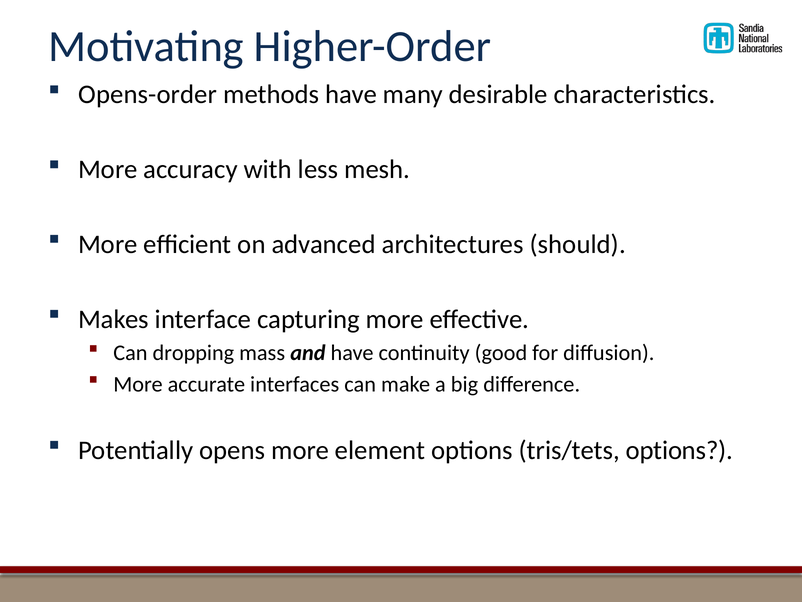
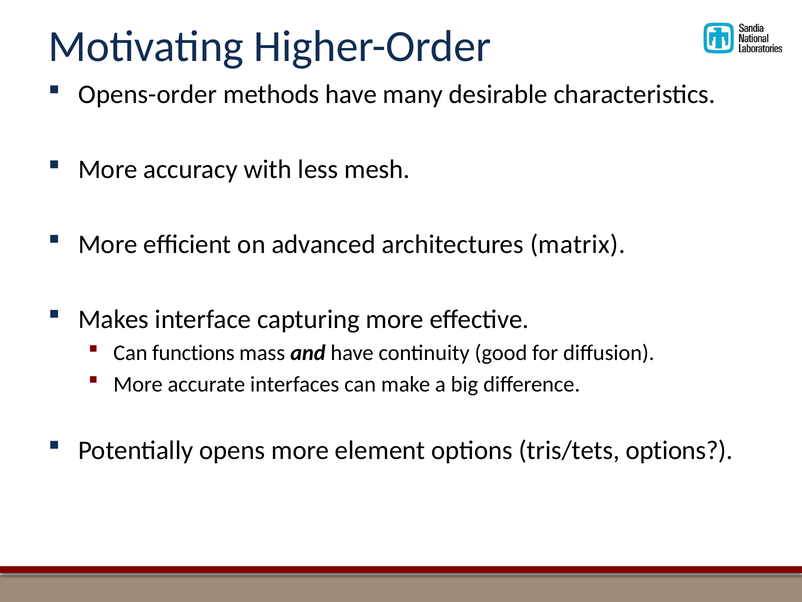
should: should -> matrix
dropping: dropping -> functions
